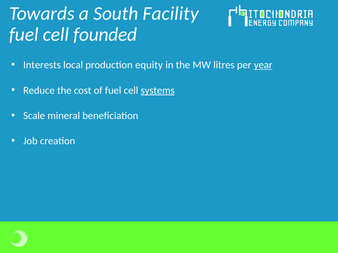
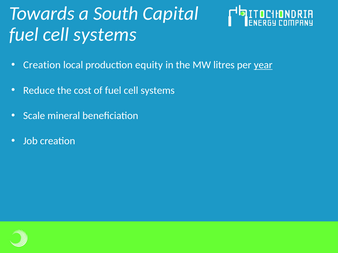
Facility: Facility -> Capital
founded at (105, 35): founded -> systems
Interests at (42, 65): Interests -> Creation
systems at (158, 91) underline: present -> none
